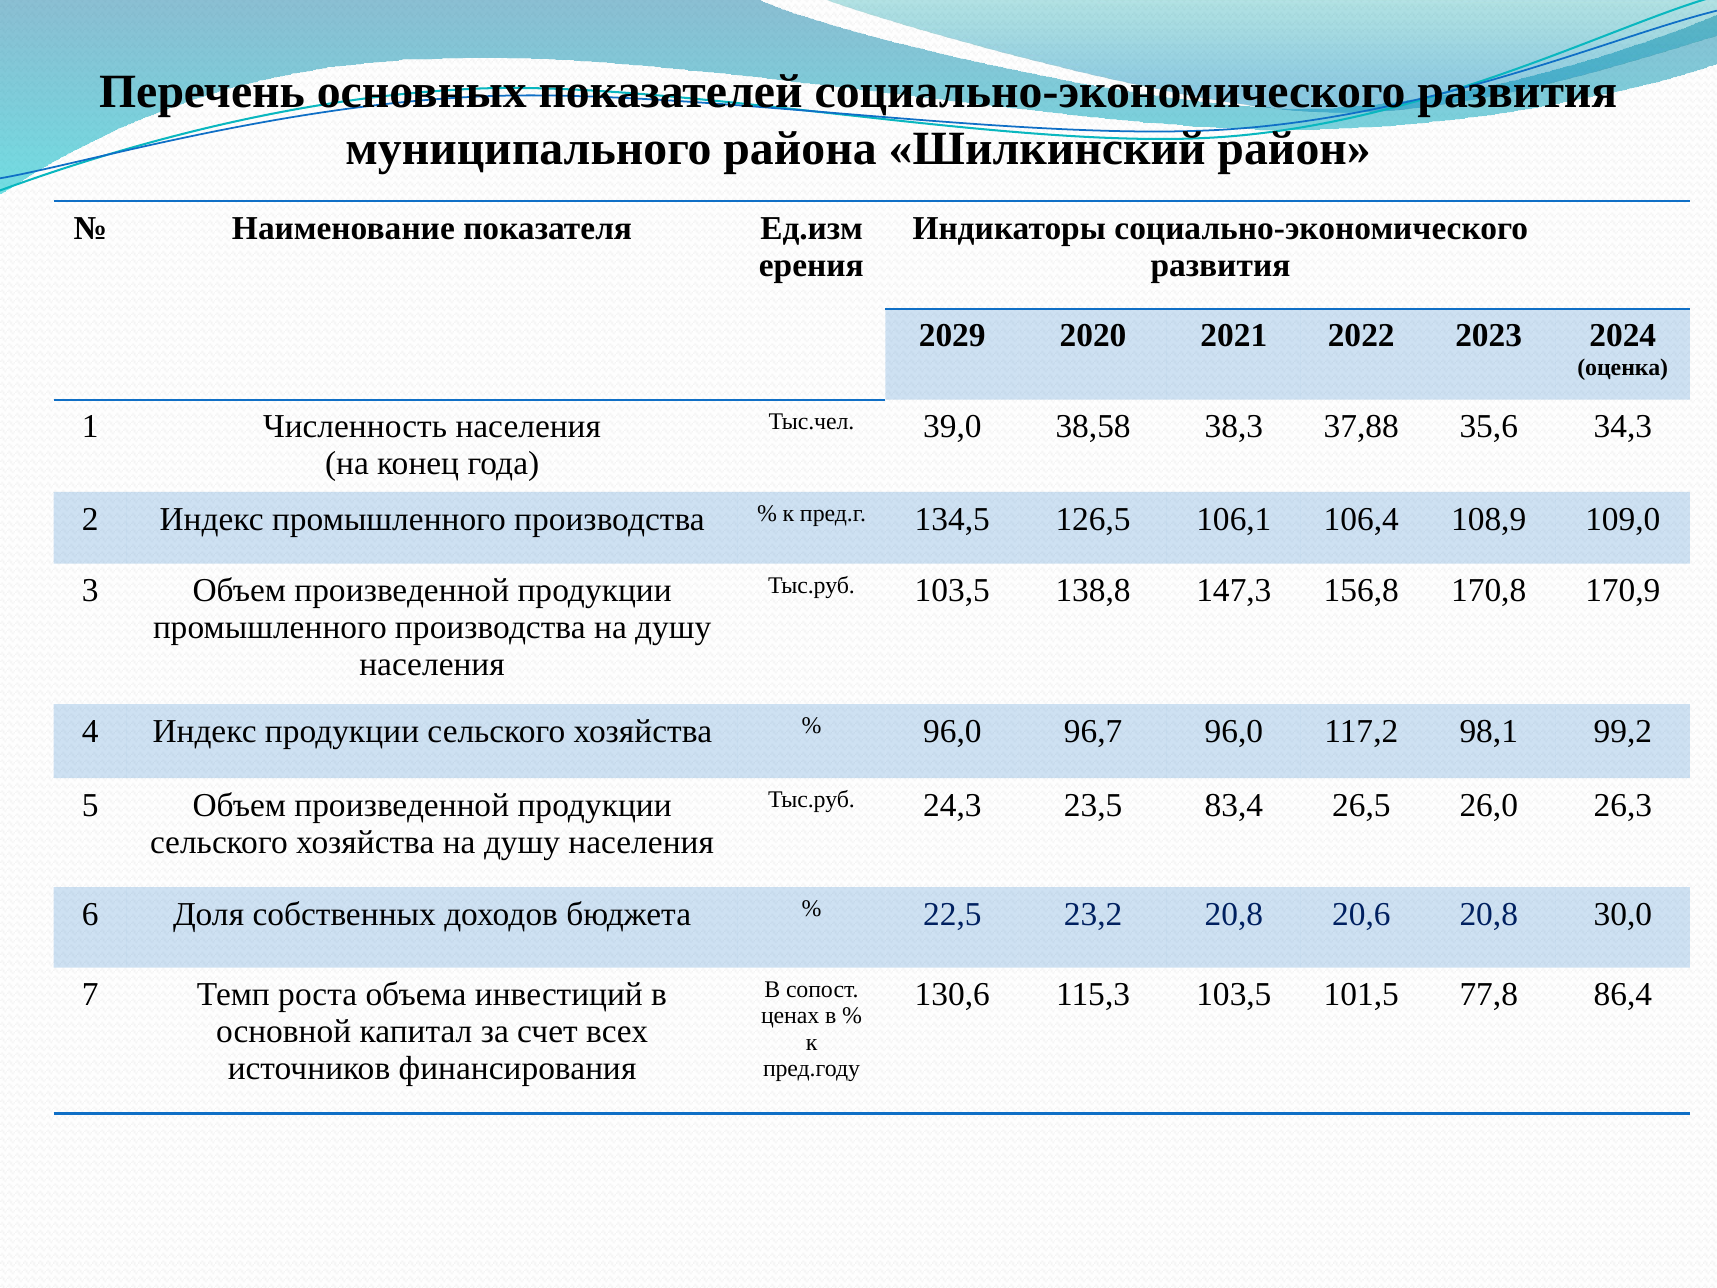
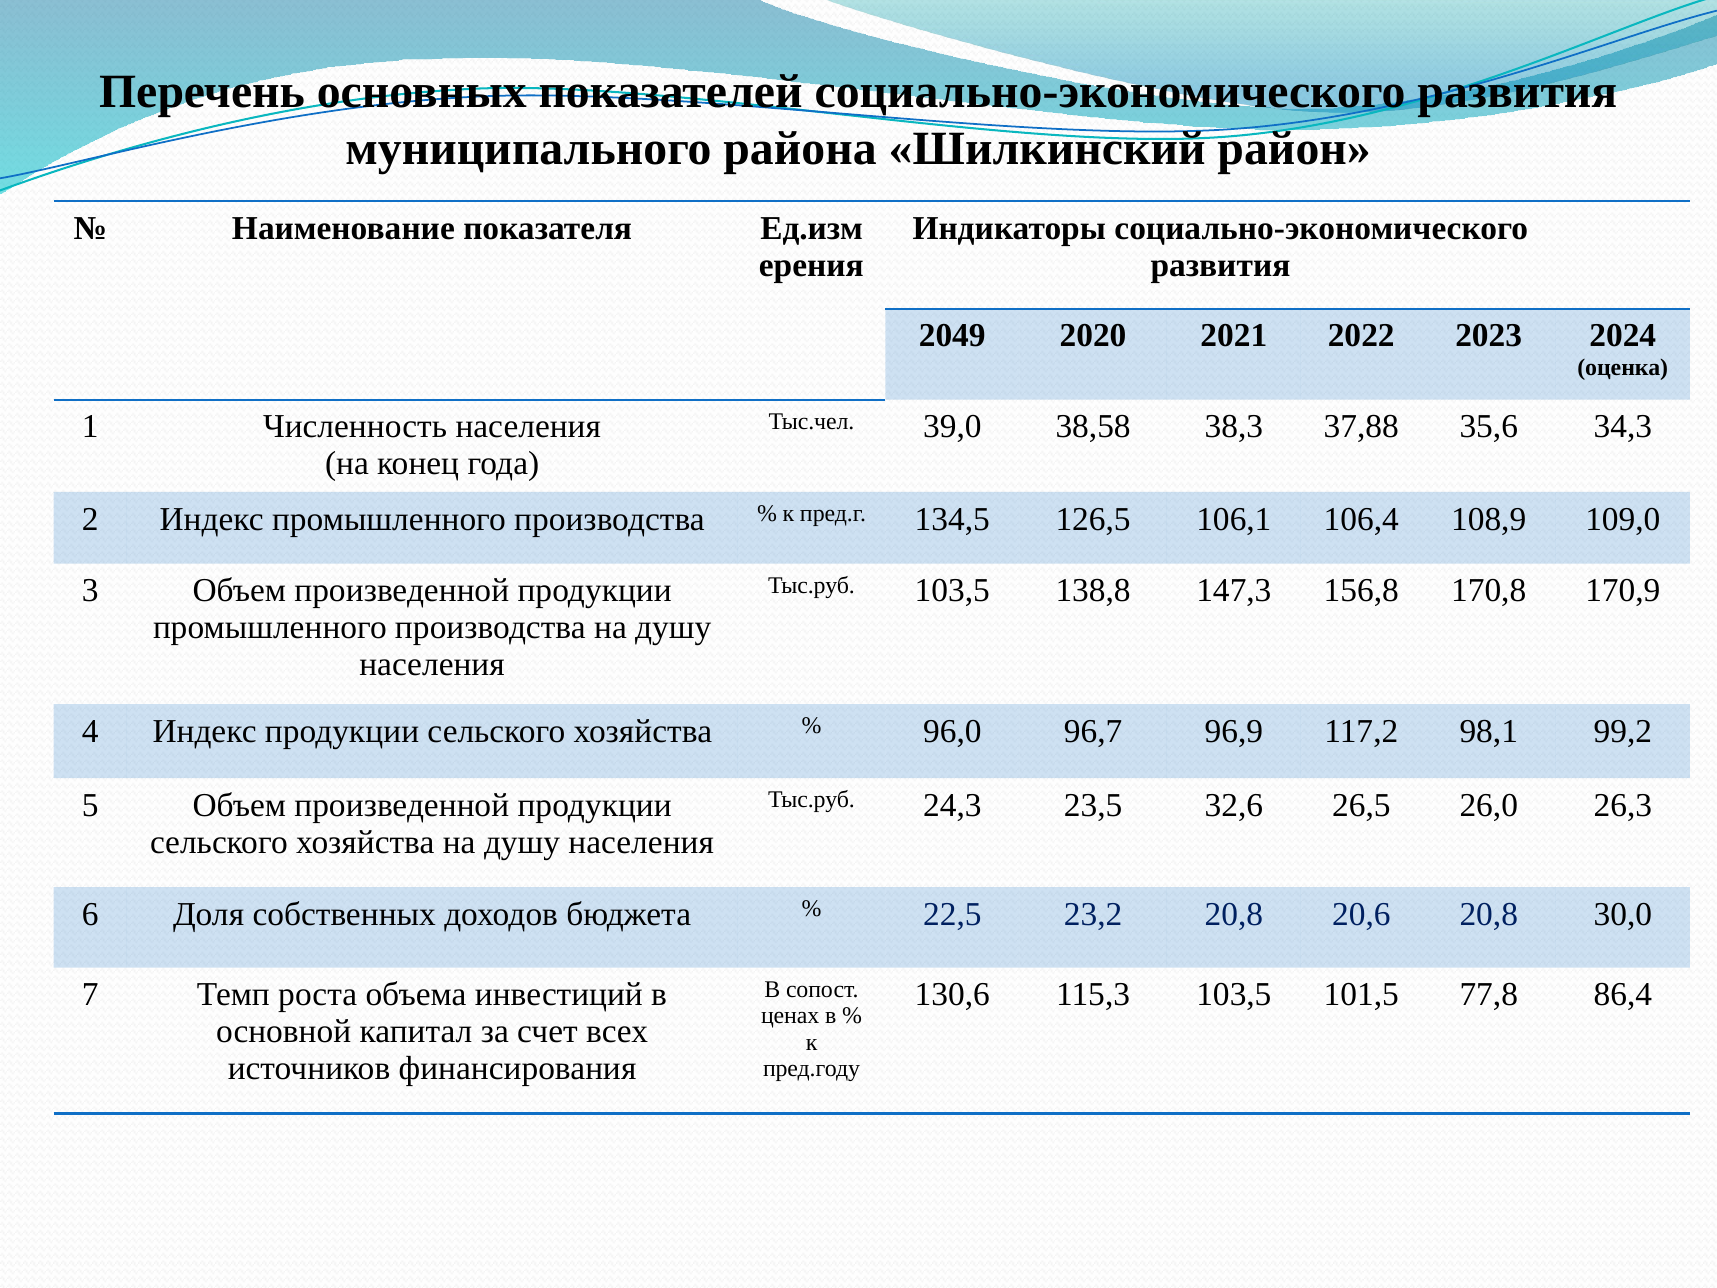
2029: 2029 -> 2049
96,7 96,0: 96,0 -> 96,9
83,4: 83,4 -> 32,6
